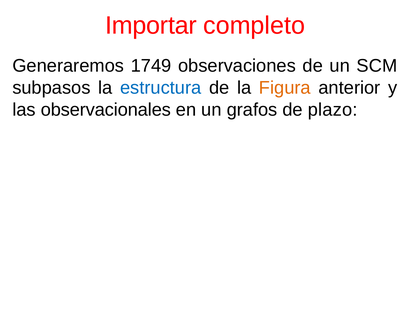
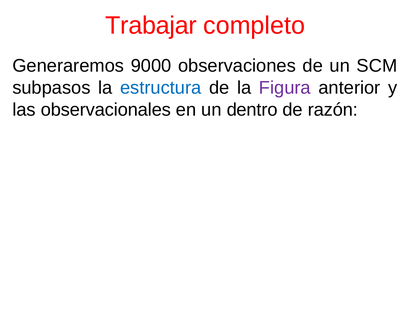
Importar: Importar -> Trabajar
1749: 1749 -> 9000
Figura colour: orange -> purple
grafos: grafos -> dentro
plazo: plazo -> razón
